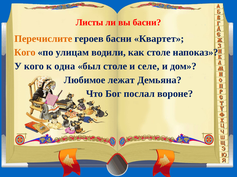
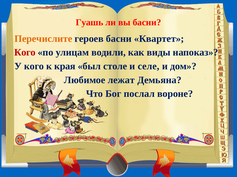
Листы: Листы -> Гуашь
Кого at (25, 53) colour: orange -> red
как столе: столе -> виды
одна: одна -> края
